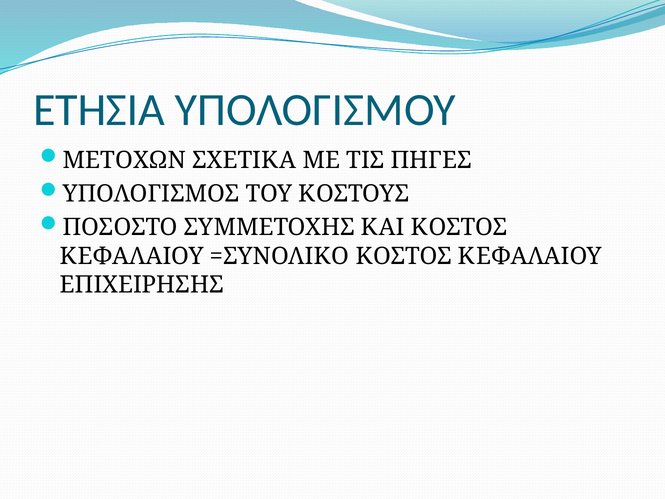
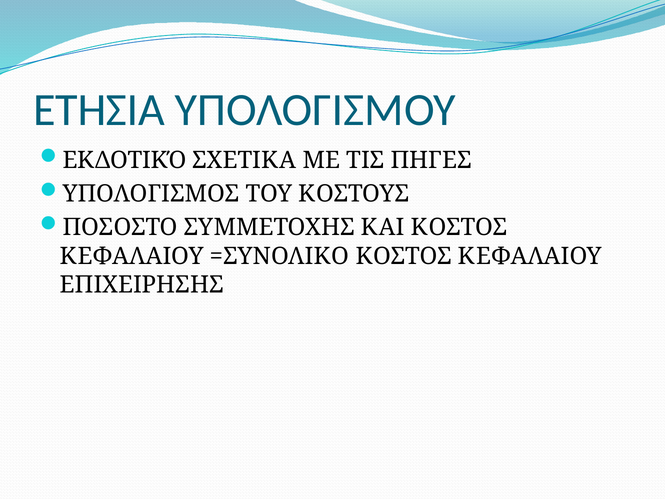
ΜΕΤΟΧΩΝ: ΜΕΤΟΧΩΝ -> ΕΚΔΟΤΙΚΌ
